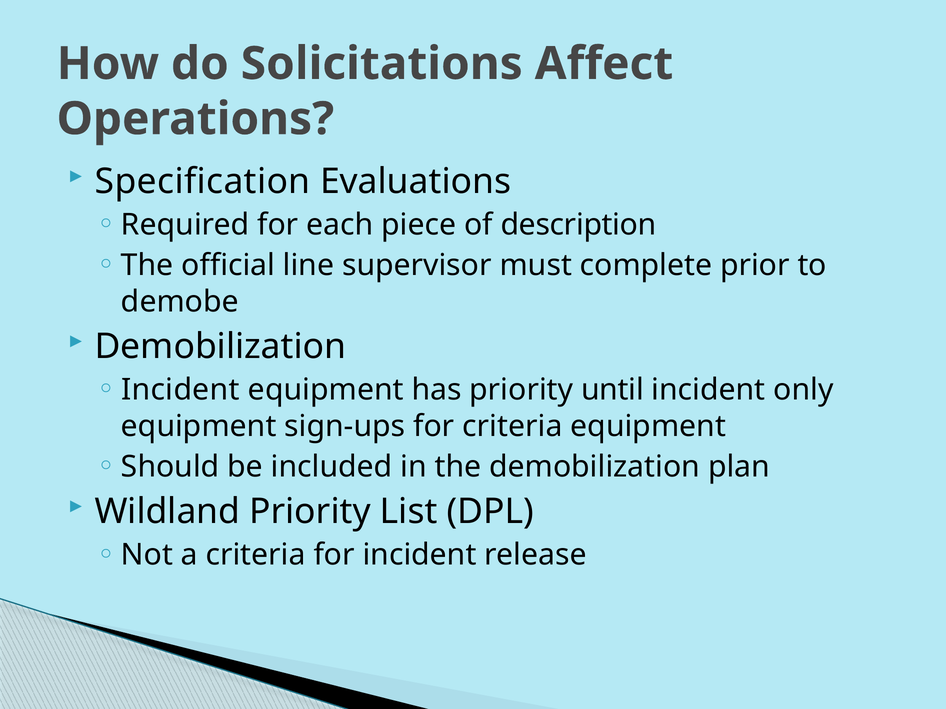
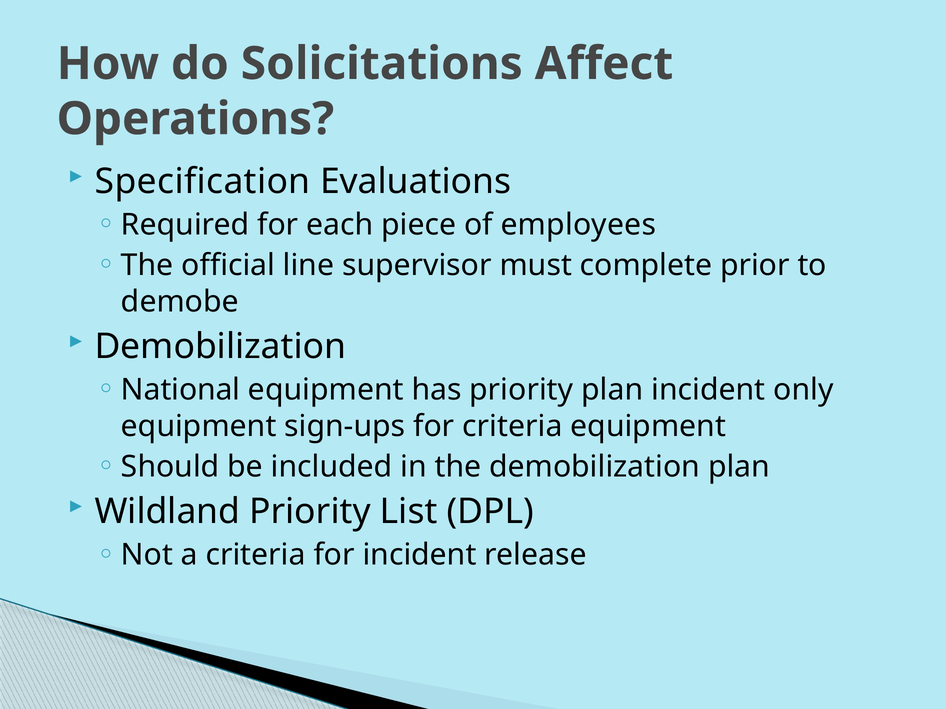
description: description -> employees
Incident at (180, 390): Incident -> National
priority until: until -> plan
